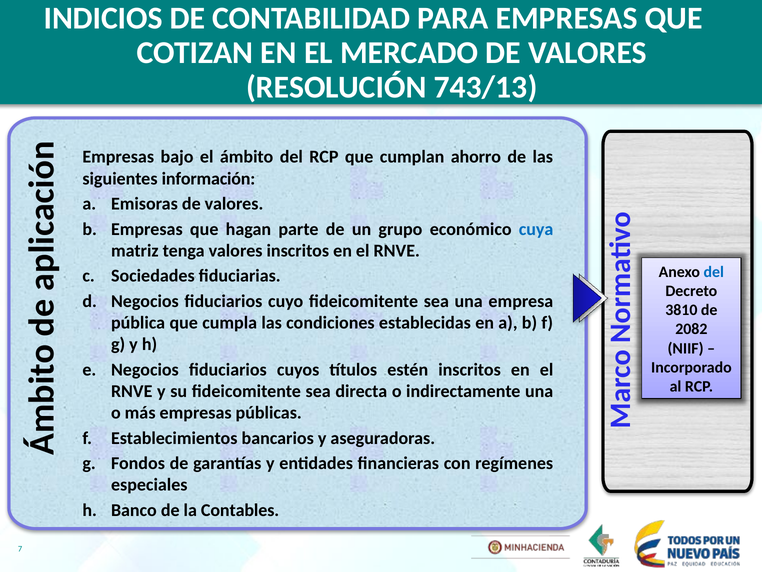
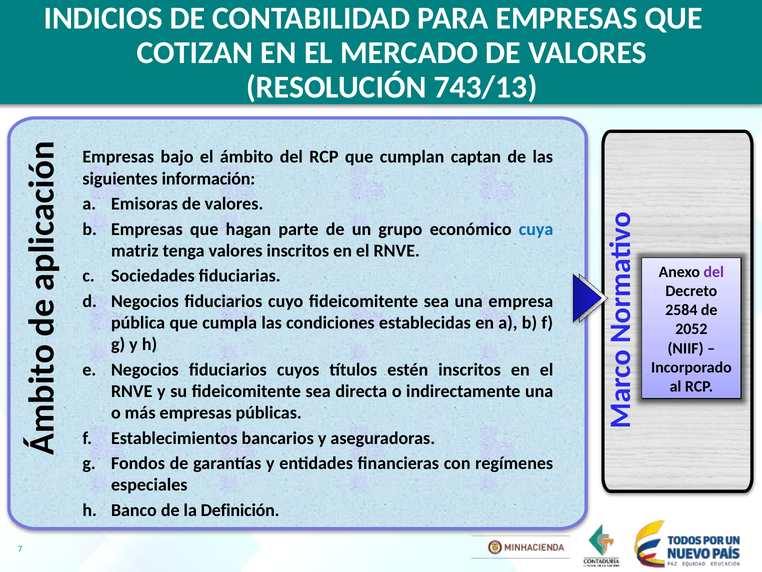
ahorro: ahorro -> captan
del at (714, 272) colour: blue -> purple
3810: 3810 -> 2584
2082: 2082 -> 2052
Contables: Contables -> Definición
